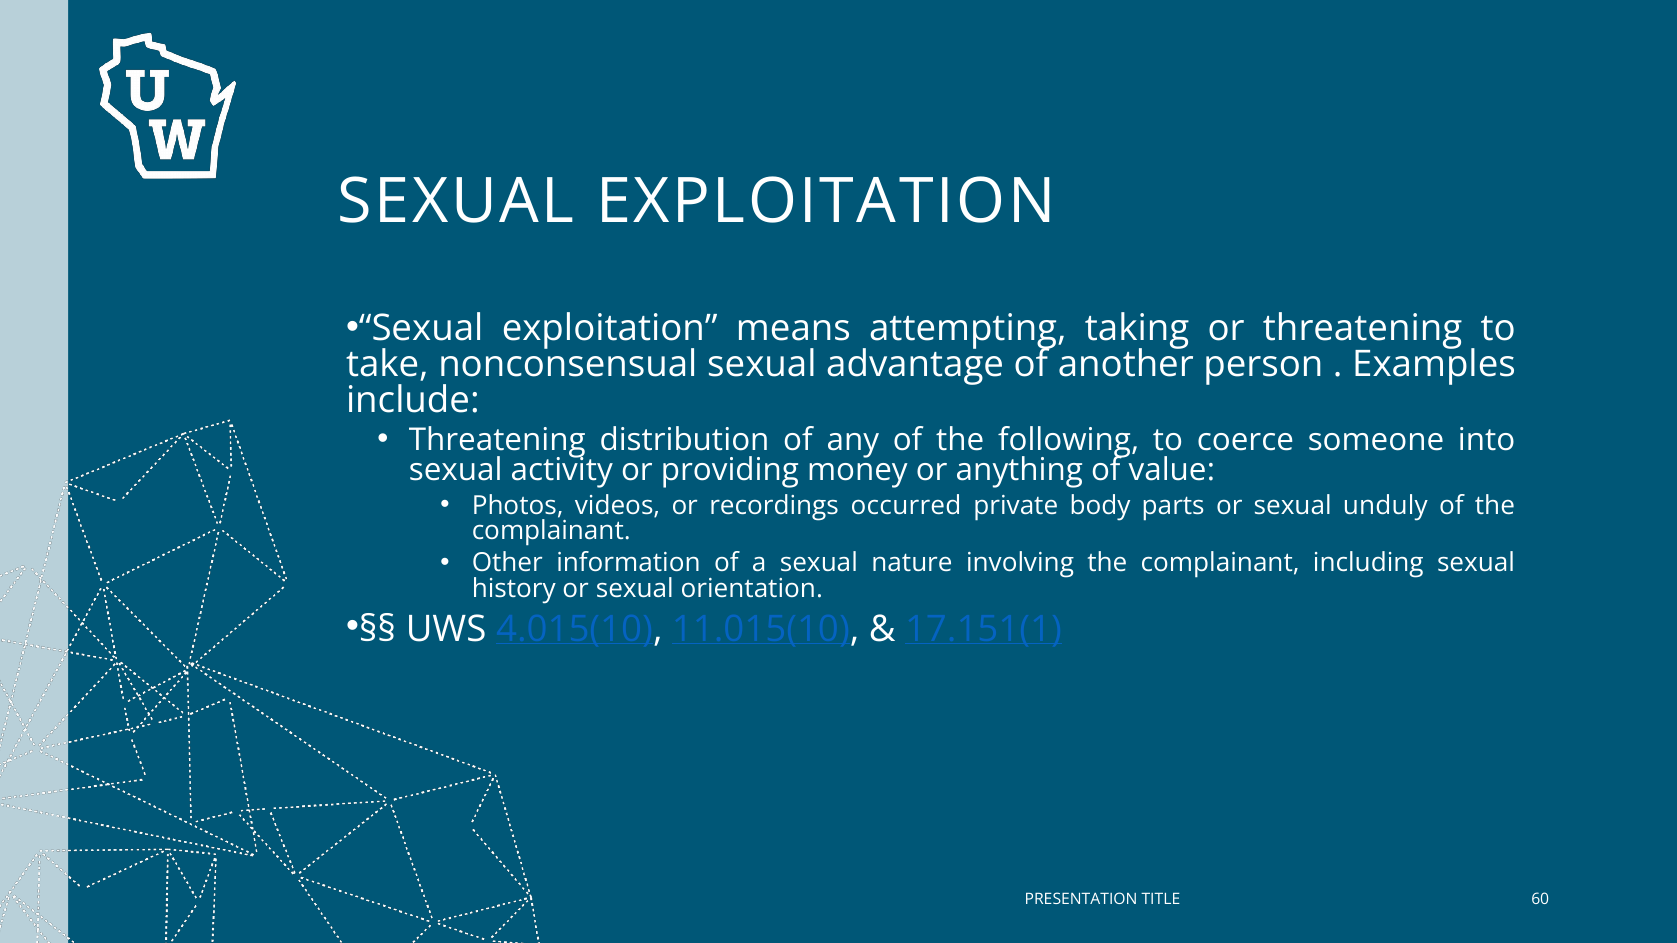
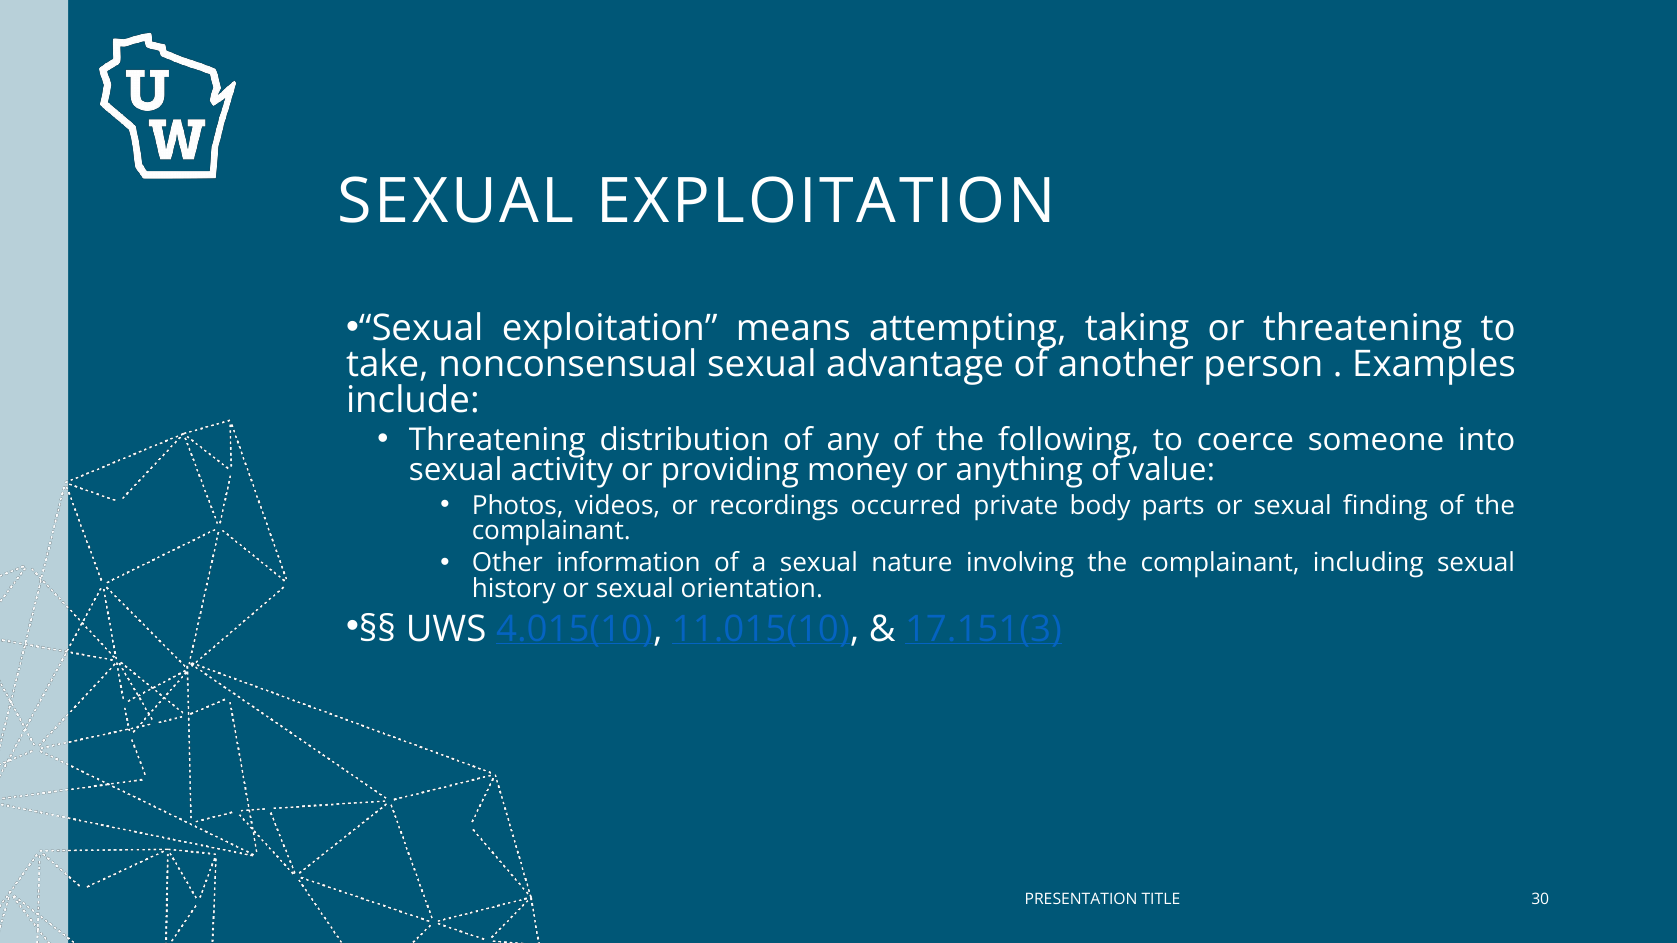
unduly: unduly -> finding
17.151(1: 17.151(1 -> 17.151(3
60: 60 -> 30
